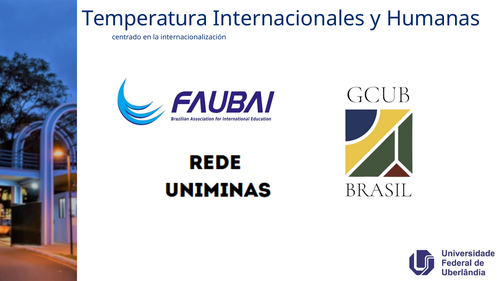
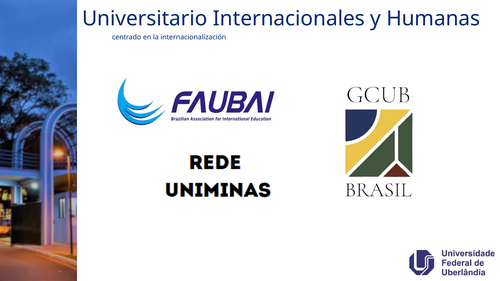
Temperatura: Temperatura -> Universitario
